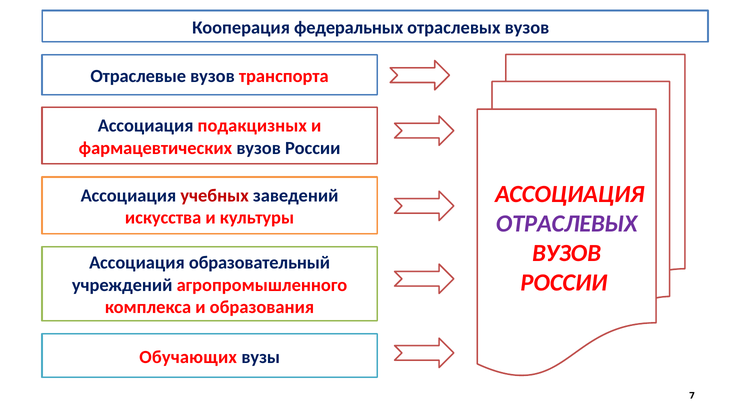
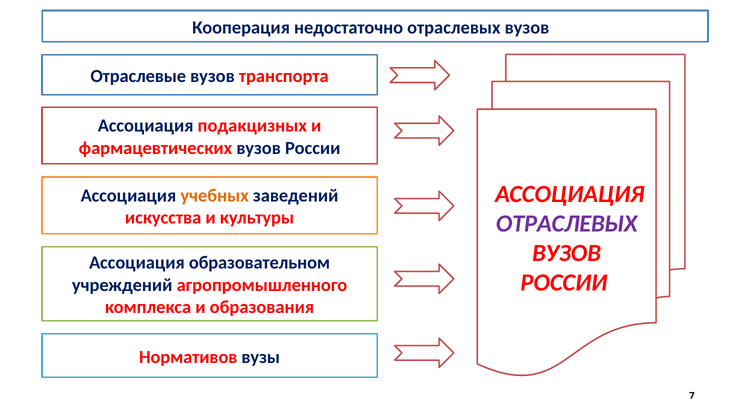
федеральных: федеральных -> недостаточно
учебных colour: red -> orange
образовательный: образовательный -> образовательном
Обучающих: Обучающих -> Нормативов
